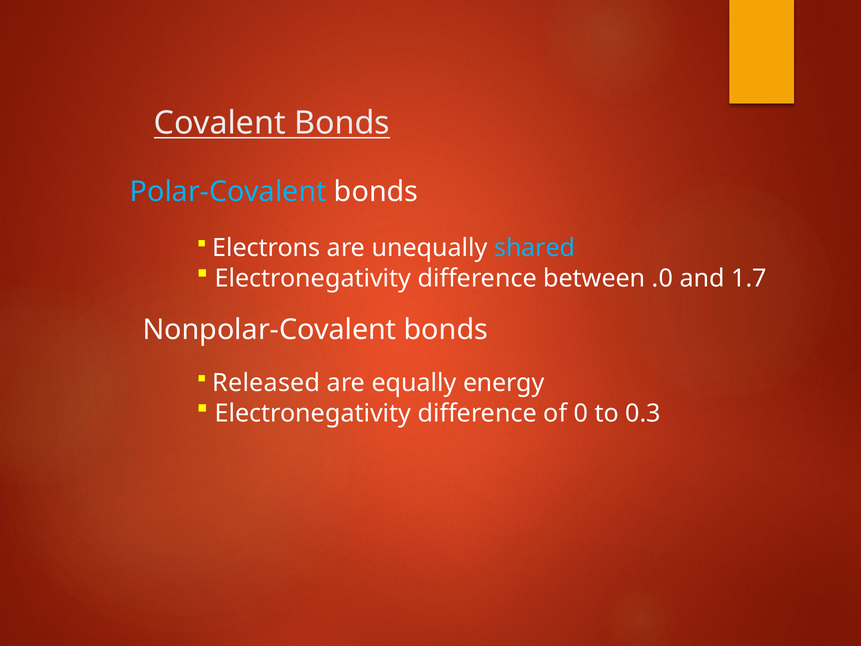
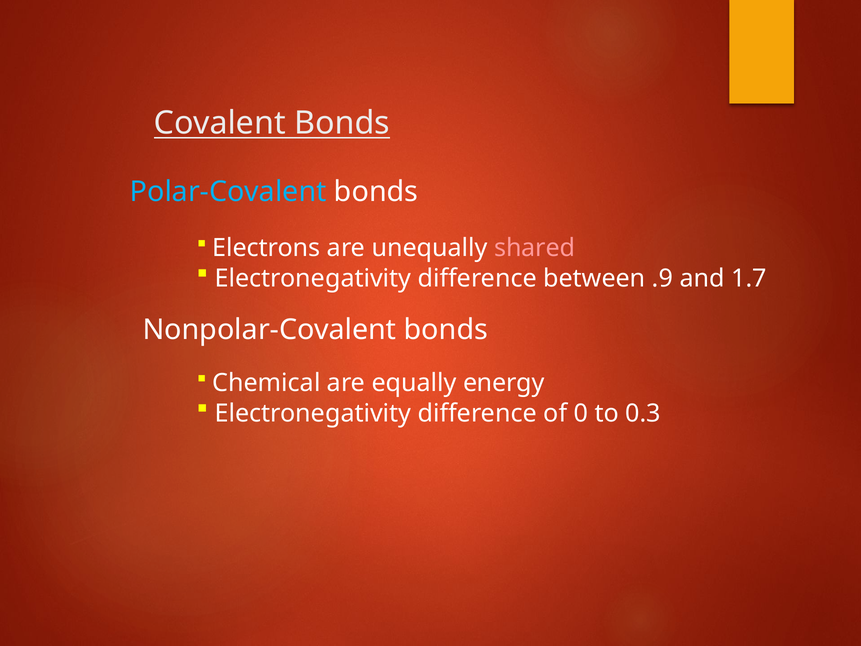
shared colour: light blue -> pink
.0: .0 -> .9
Released: Released -> Chemical
